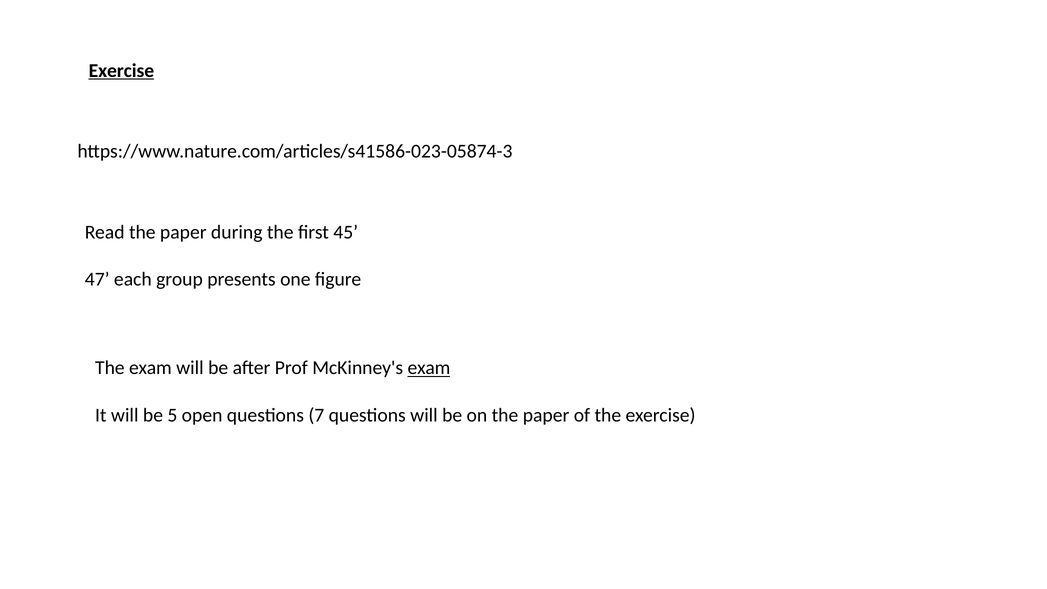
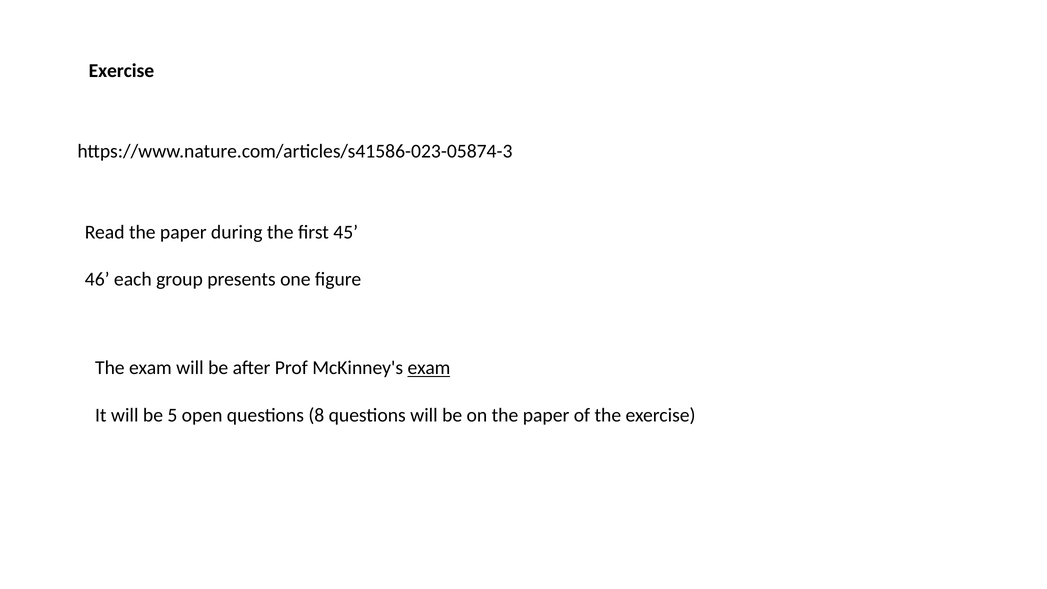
Exercise at (121, 71) underline: present -> none
47: 47 -> 46
7: 7 -> 8
